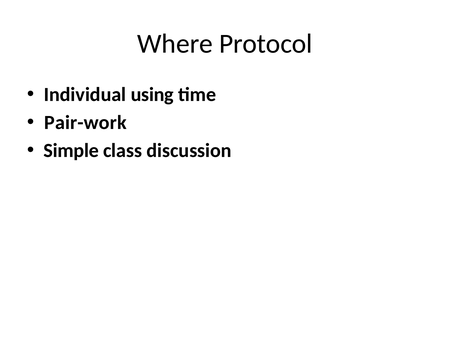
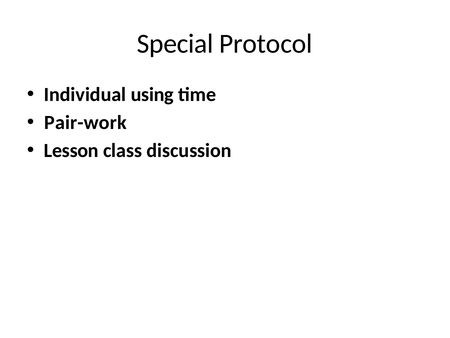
Where: Where -> Special
Simple: Simple -> Lesson
